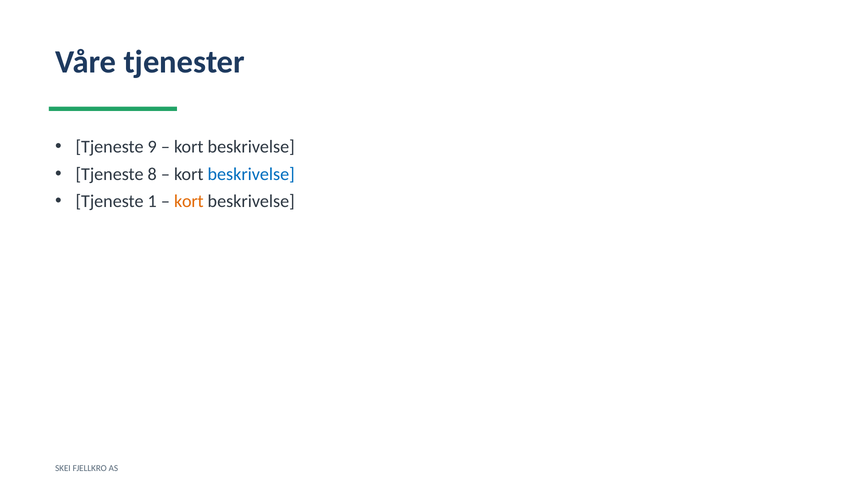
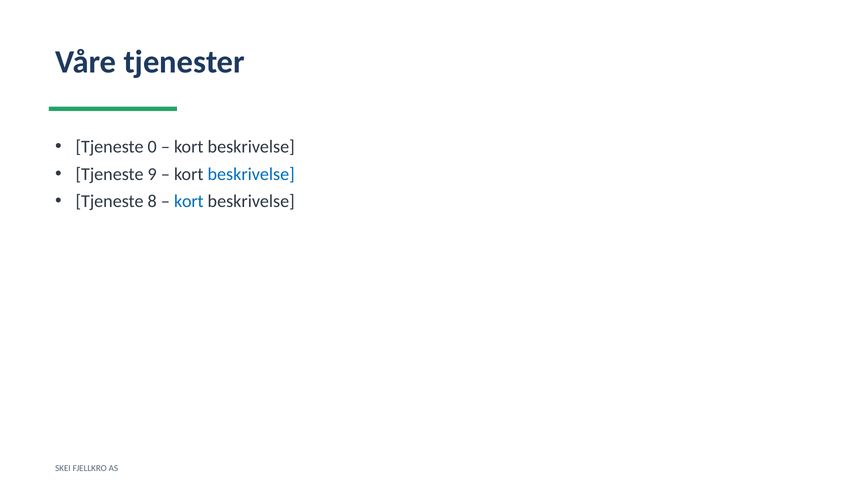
9: 9 -> 0
8: 8 -> 9
1: 1 -> 8
kort at (189, 201) colour: orange -> blue
